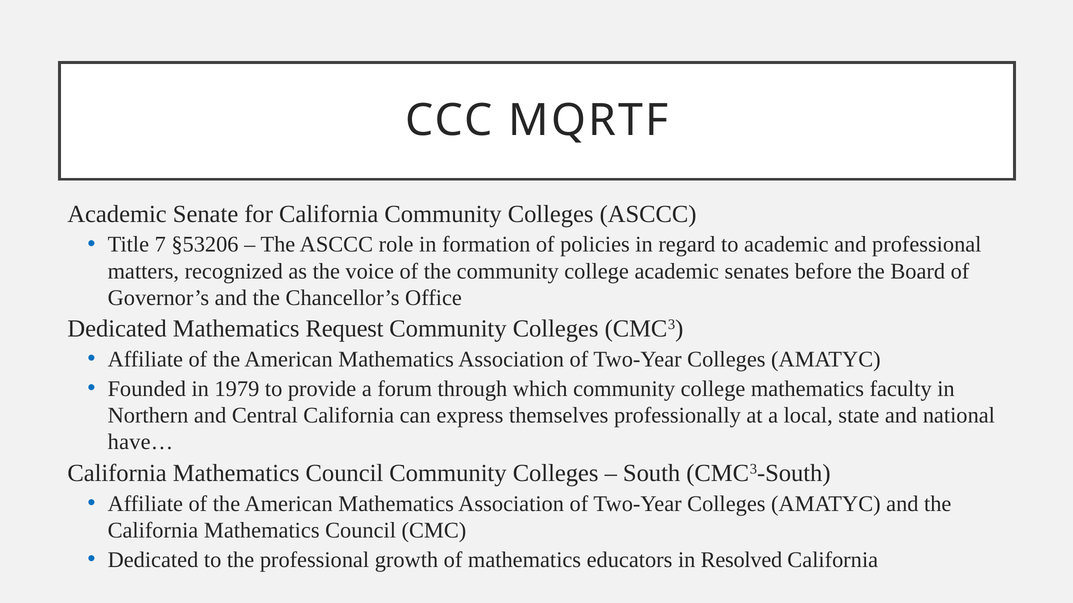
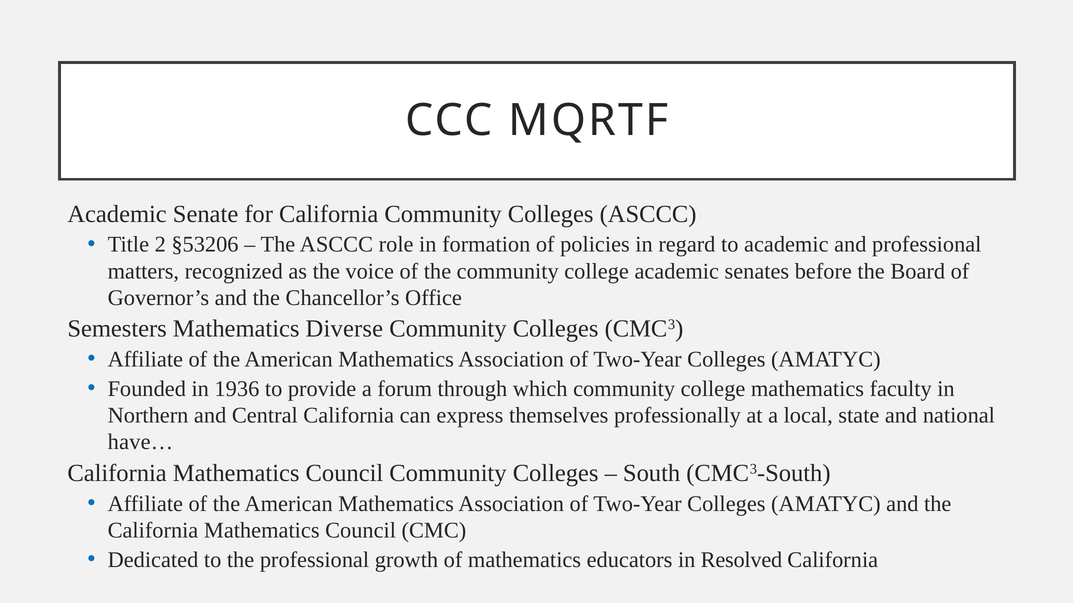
7: 7 -> 2
Dedicated at (117, 329): Dedicated -> Semesters
Request: Request -> Diverse
1979: 1979 -> 1936
